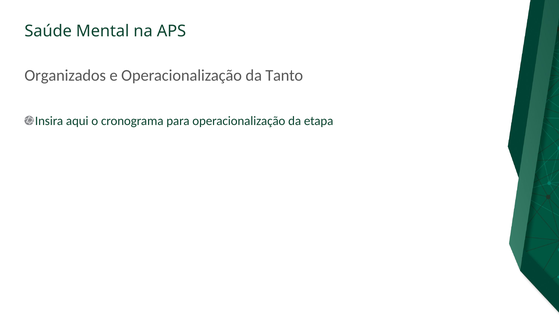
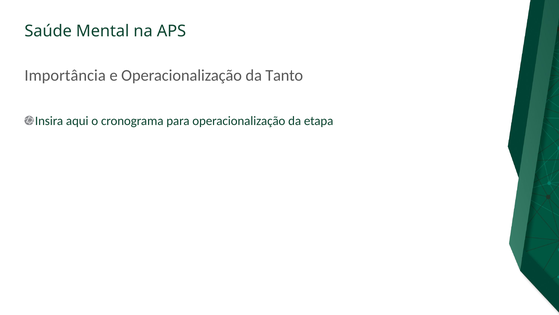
Organizados: Organizados -> Importância
